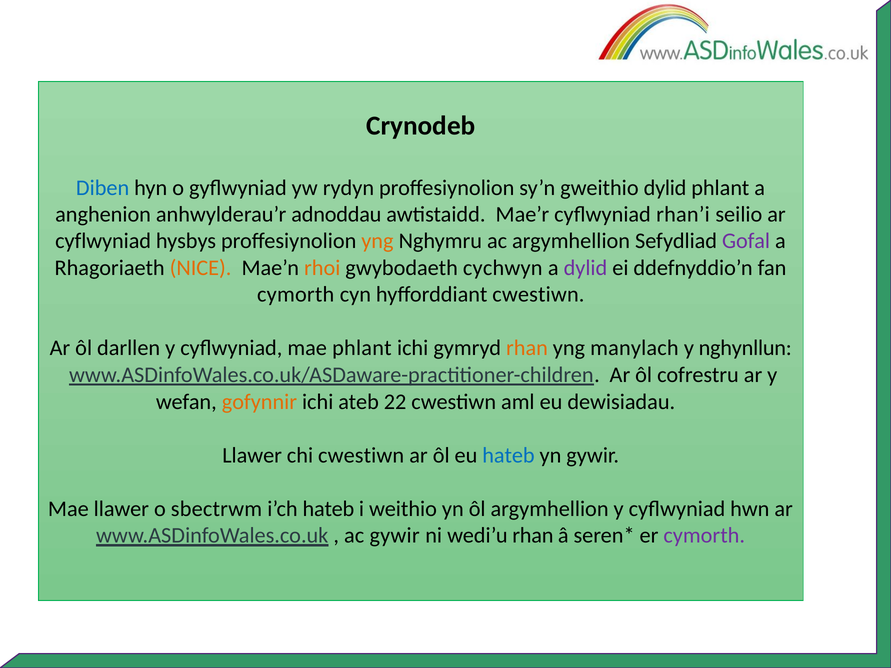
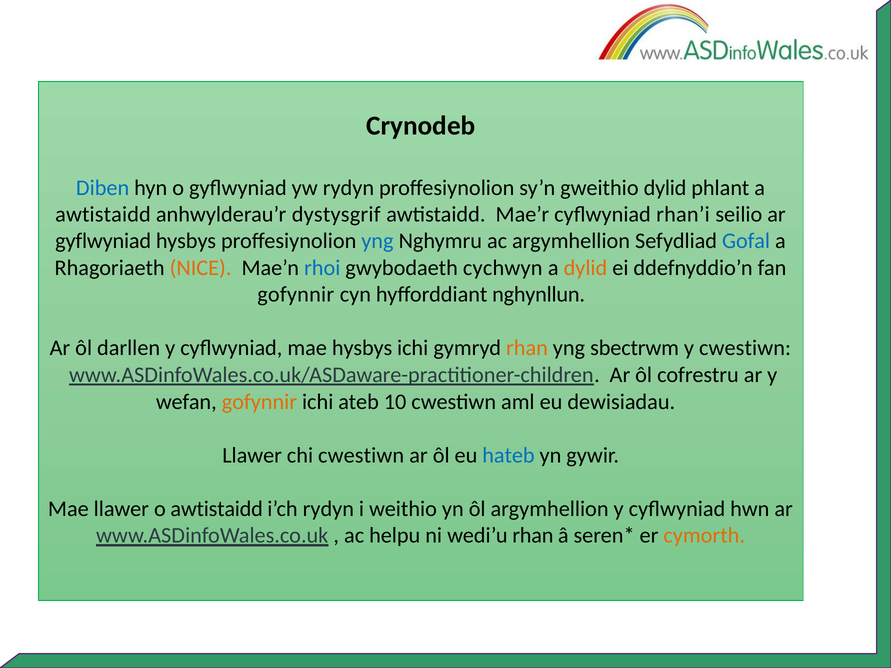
anghenion at (103, 214): anghenion -> awtistaidd
adnoddau: adnoddau -> dystysgrif
cyflwyniad at (103, 241): cyflwyniad -> gyflwyniad
yng at (377, 241) colour: orange -> blue
Gofal colour: purple -> blue
rhoi colour: orange -> blue
dylid at (585, 268) colour: purple -> orange
cymorth at (296, 295): cymorth -> gofynnir
hyfforddiant cwestiwn: cwestiwn -> nghynllun
mae phlant: phlant -> hysbys
manylach: manylach -> sbectrwm
y nghynllun: nghynllun -> cwestiwn
22: 22 -> 10
o sbectrwm: sbectrwm -> awtistaidd
i’ch hateb: hateb -> rydyn
ac gywir: gywir -> helpu
cymorth at (704, 536) colour: purple -> orange
